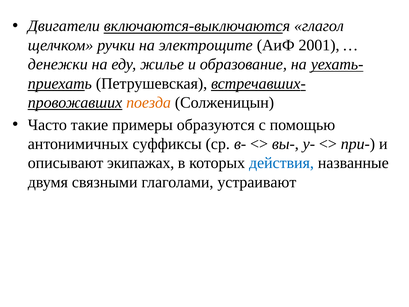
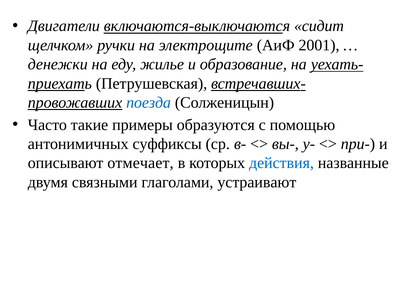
глагол: глагол -> сидит
поезда colour: orange -> blue
экипажах: экипажах -> отмечает
